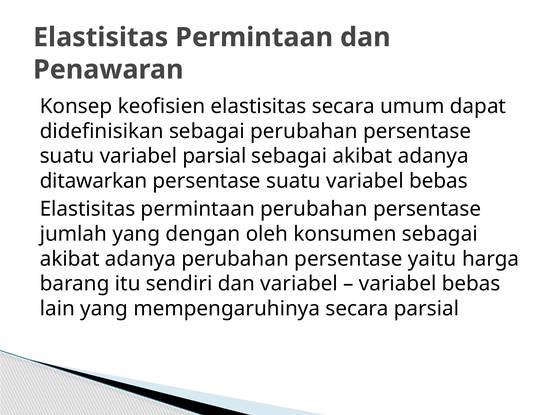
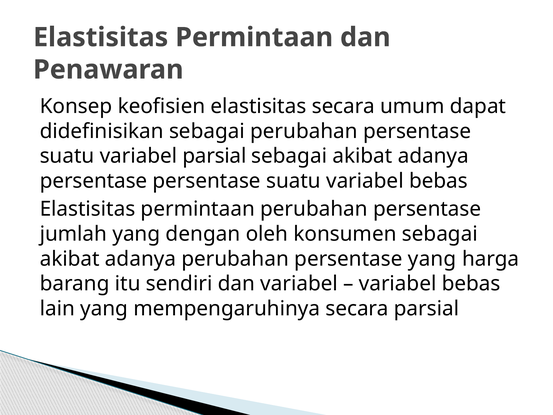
ditawarkan at (94, 181): ditawarkan -> persentase
persentase yaitu: yaitu -> yang
